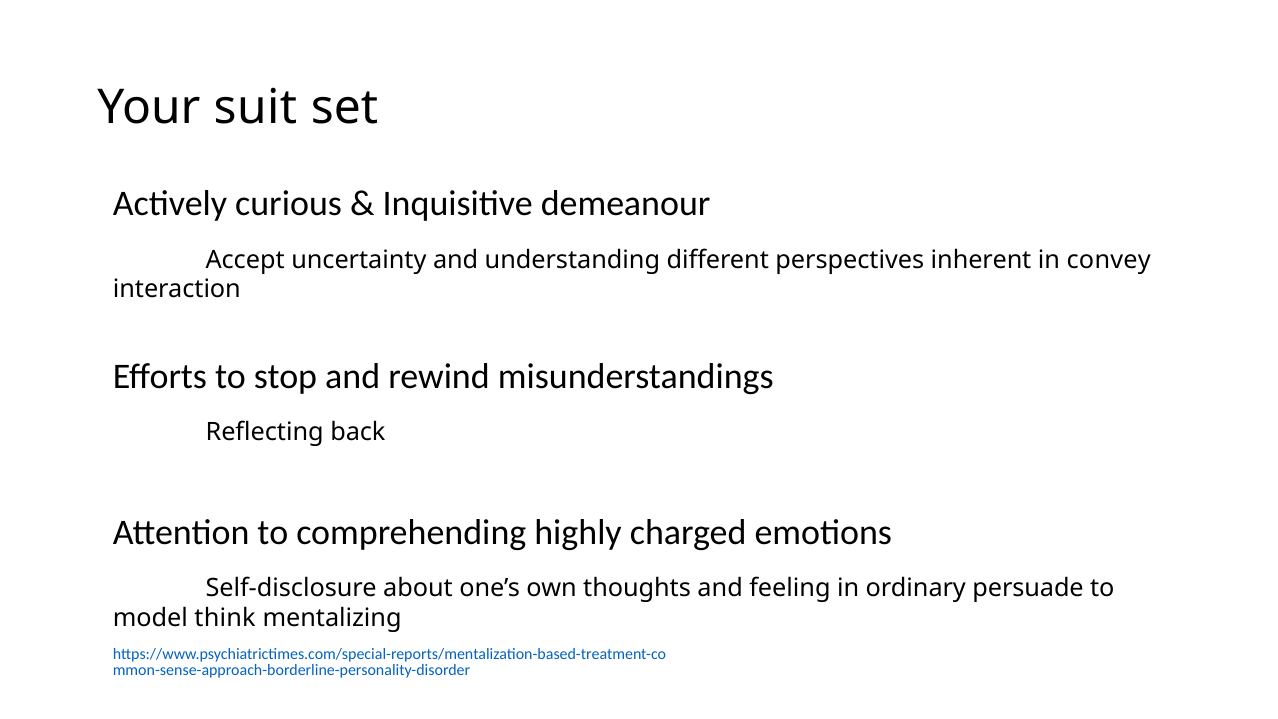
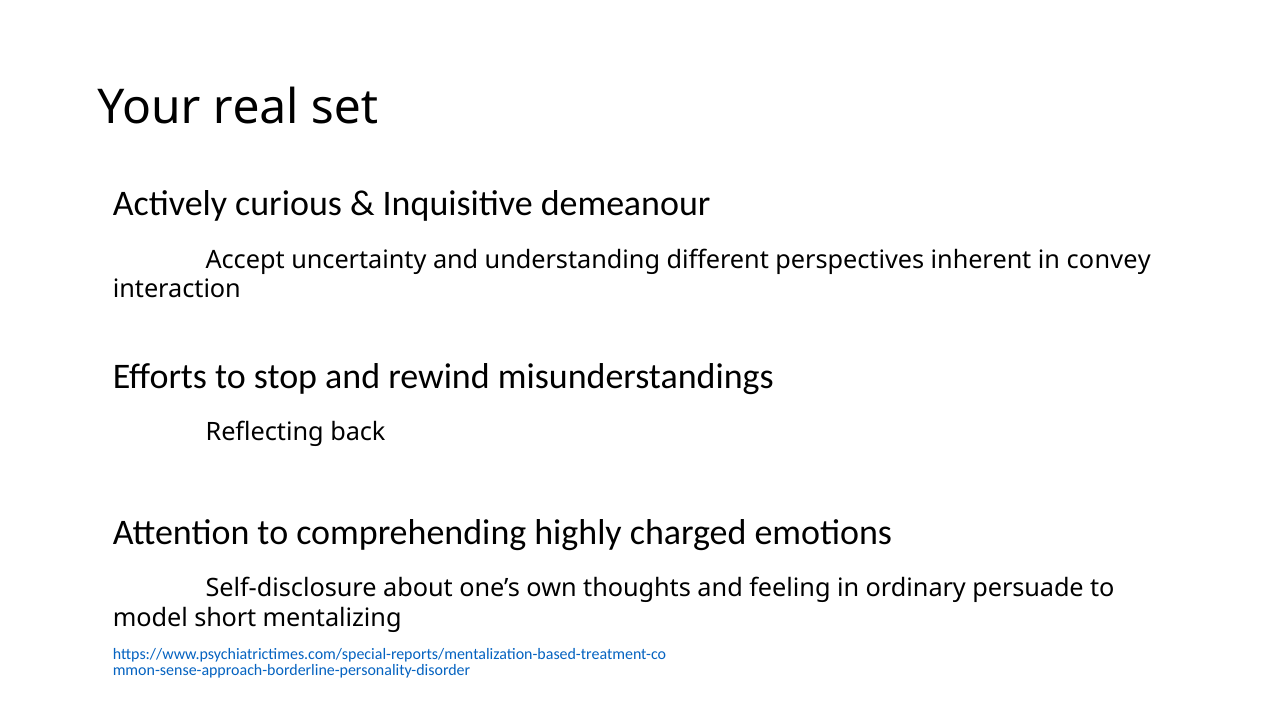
suit: suit -> real
think: think -> short
